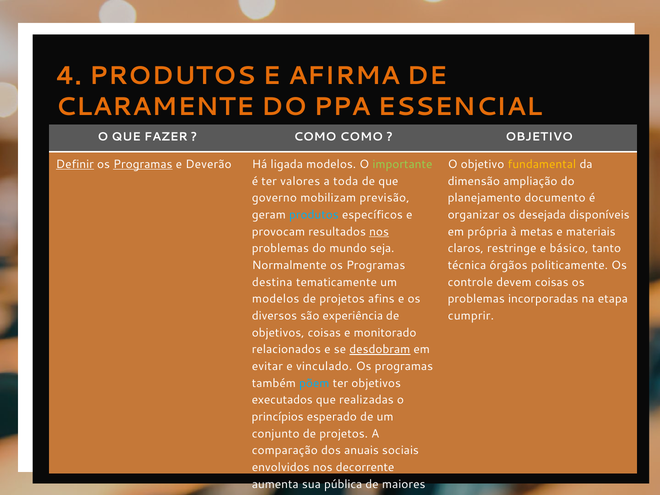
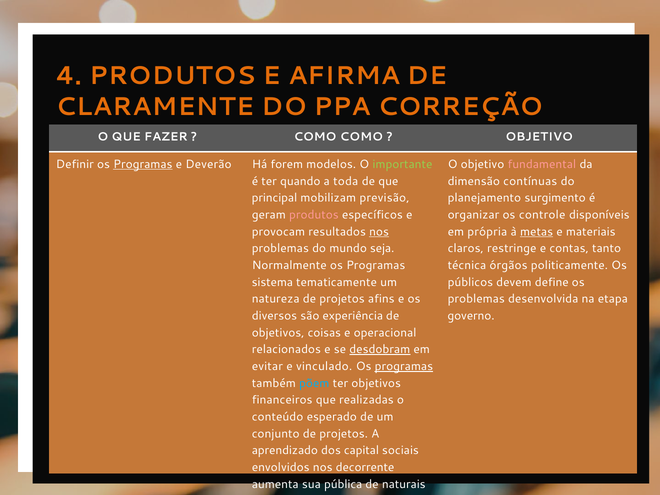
ESSENCIAL: ESSENCIAL -> CORREÇÃO
Definir underline: present -> none
ligada: ligada -> forem
fundamental colour: yellow -> pink
valores: valores -> quando
ampliação: ampliação -> contínuas
governo: governo -> principal
documento: documento -> surgimento
produtos at (314, 215) colour: light blue -> pink
desejada: desejada -> controle
metas underline: none -> present
básico: básico -> contas
destina: destina -> sistema
controle: controle -> públicos
devem coisas: coisas -> define
modelos at (276, 299): modelos -> natureza
incorporadas: incorporadas -> desenvolvida
cumprir: cumprir -> governo
monitorado: monitorado -> operacional
programas at (404, 366) underline: none -> present
executados: executados -> financeiros
princípios: princípios -> conteúdo
comparação: comparação -> aprendizado
anuais: anuais -> capital
maiores: maiores -> naturais
